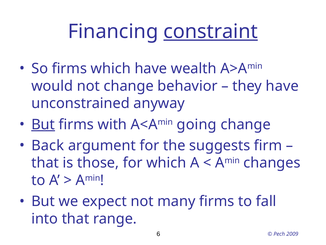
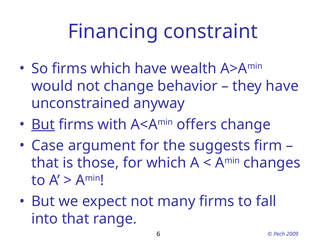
constraint underline: present -> none
going: going -> offers
Back: Back -> Case
